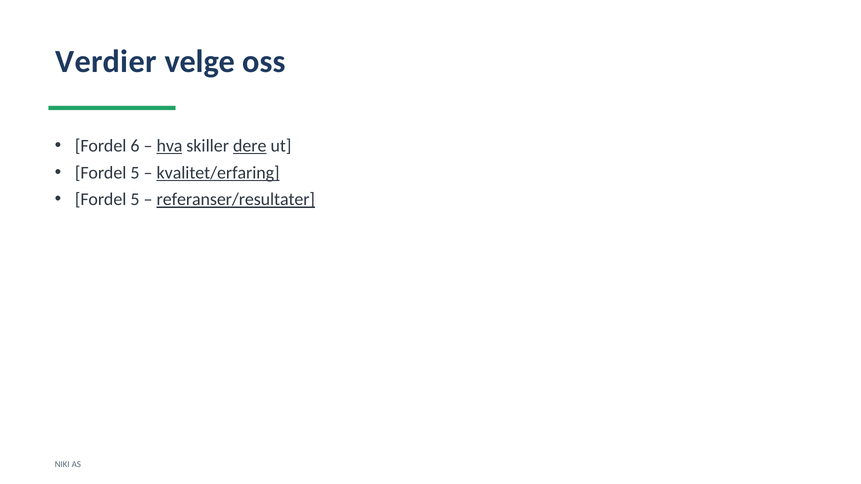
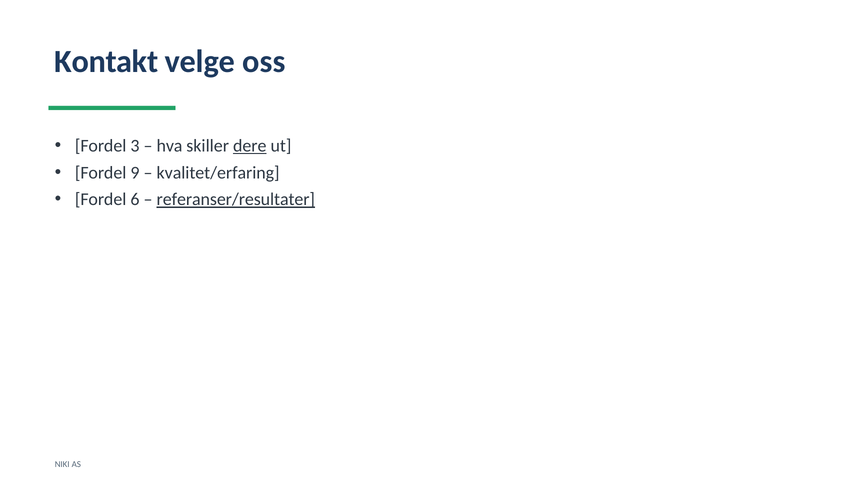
Verdier: Verdier -> Kontakt
6: 6 -> 3
hva underline: present -> none
5 at (135, 173): 5 -> 9
kvalitet/erfaring underline: present -> none
5 at (135, 200): 5 -> 6
